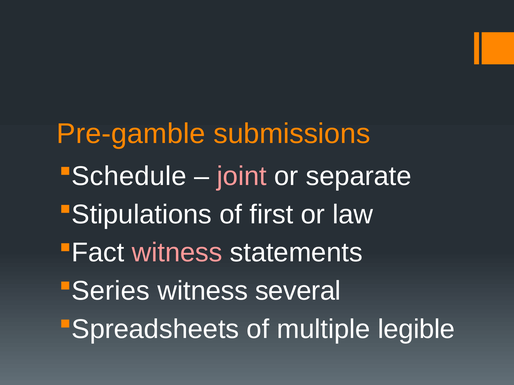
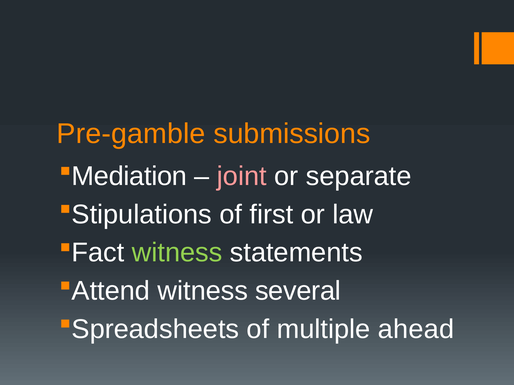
Schedule: Schedule -> Mediation
witness at (177, 253) colour: pink -> light green
Series: Series -> Attend
legible: legible -> ahead
